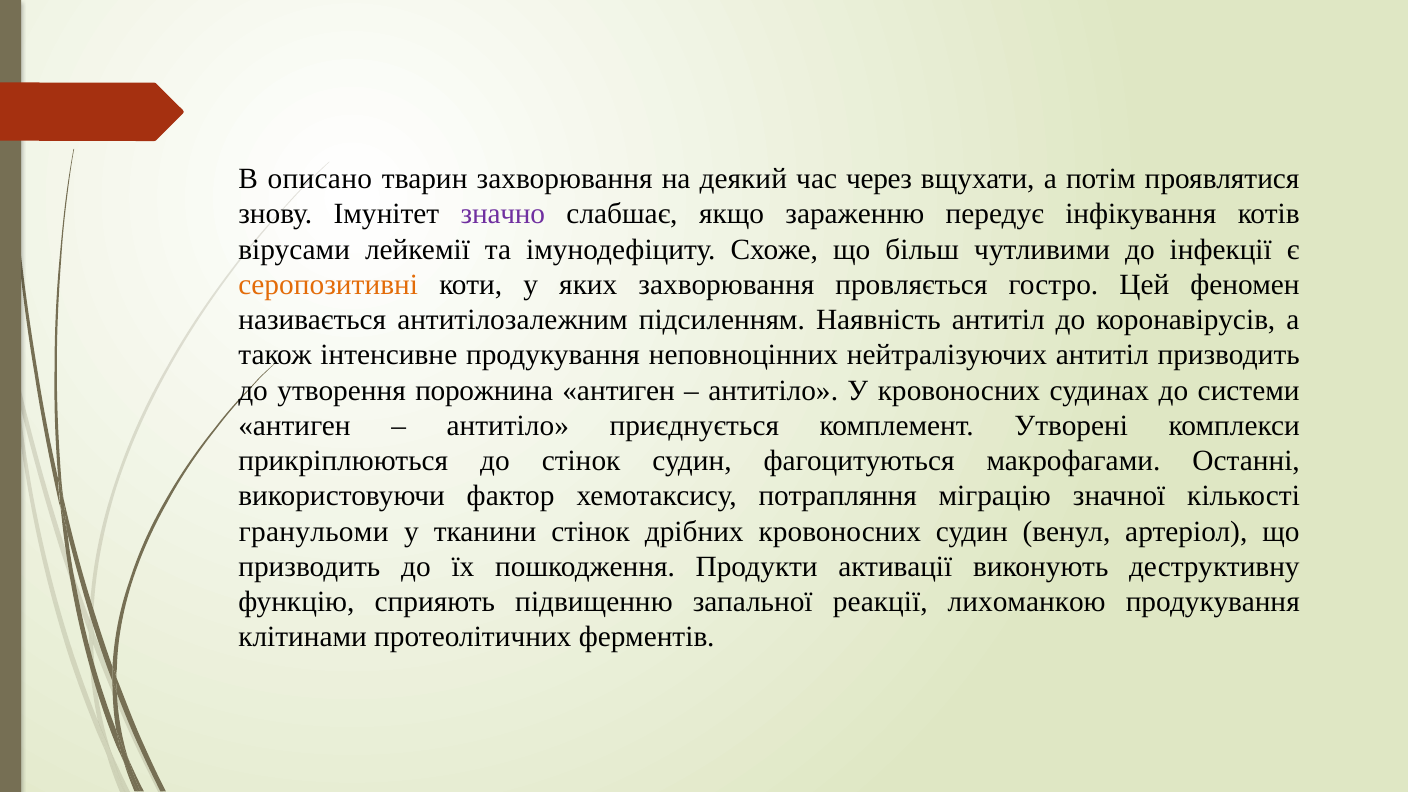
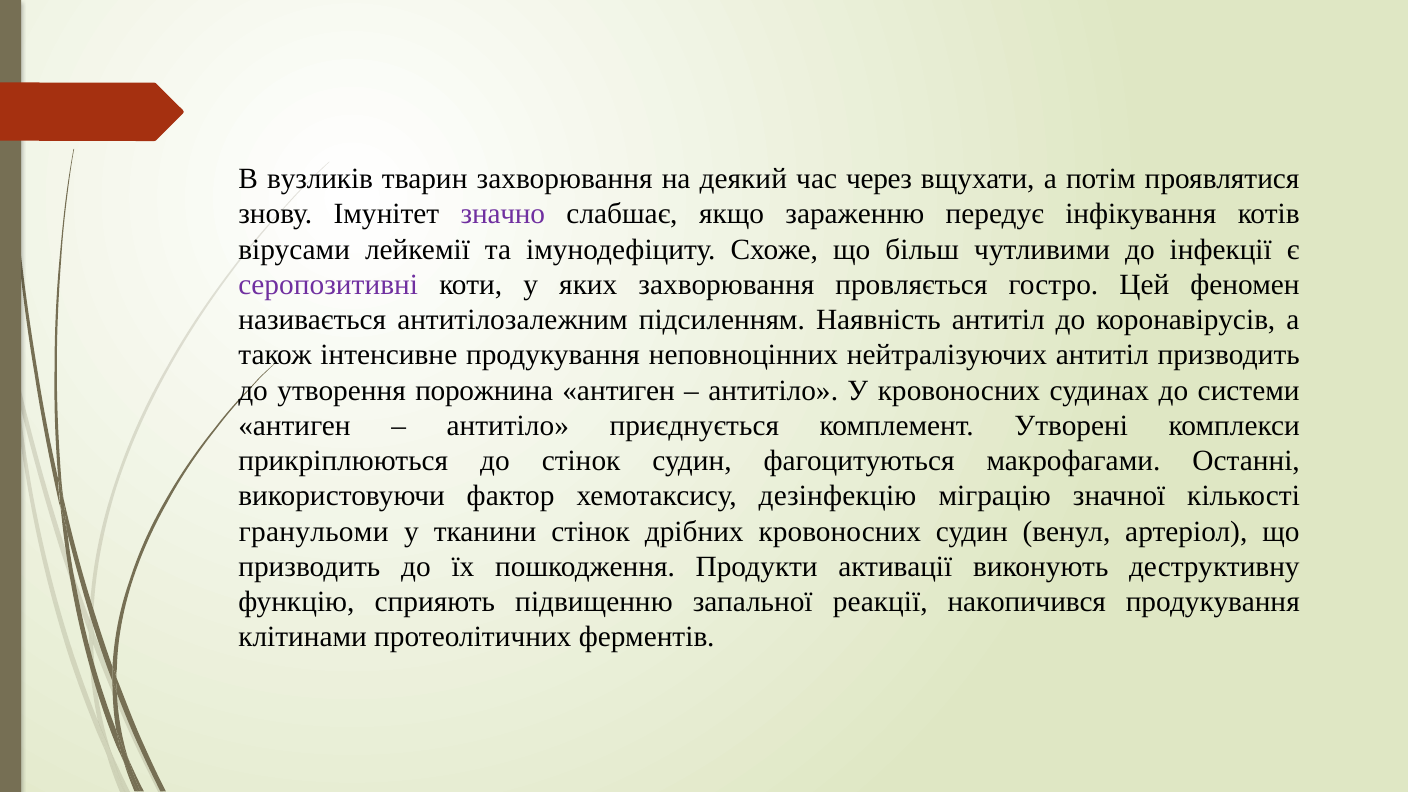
описано: описано -> вузликів
серопозитивні colour: orange -> purple
потрапляння: потрапляння -> дезінфекцію
лихоманкою: лихоманкою -> накопичився
